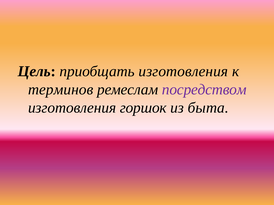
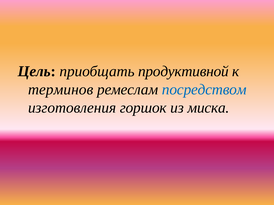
приобщать изготовления: изготовления -> продуктивной
посредством colour: purple -> blue
быта: быта -> миска
